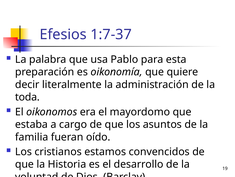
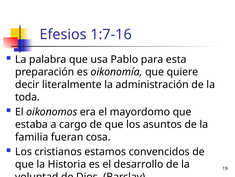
1:7-37: 1:7-37 -> 1:7-16
oído: oído -> cosa
